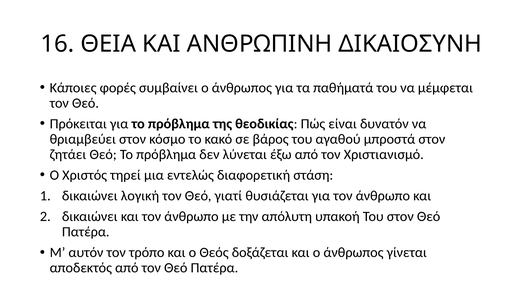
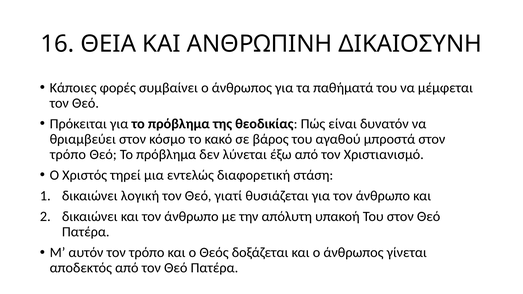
ζητάει at (68, 154): ζητάει -> τρόπο
